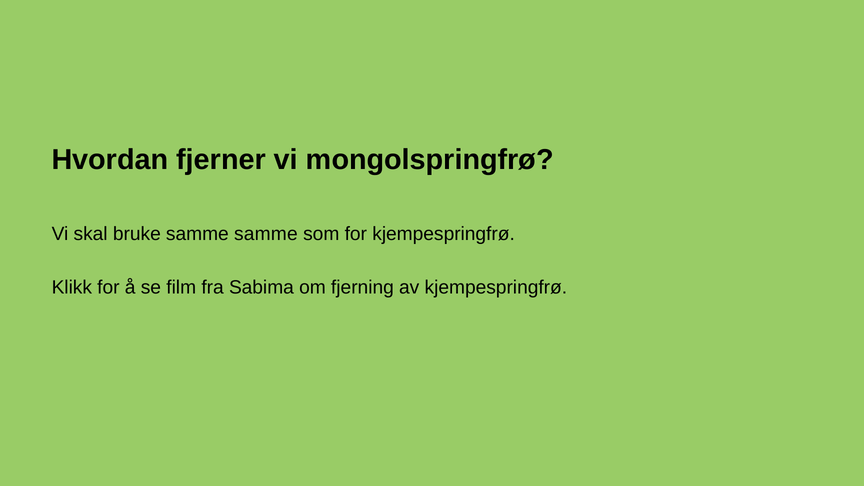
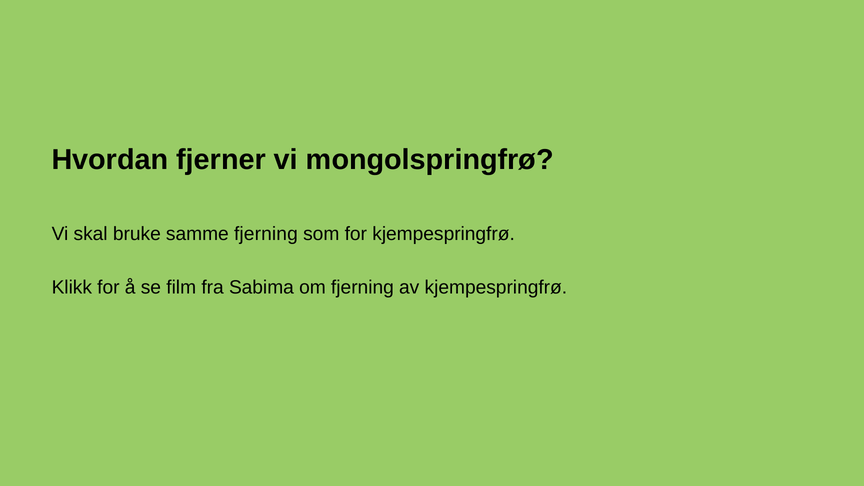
samme samme: samme -> fjerning
